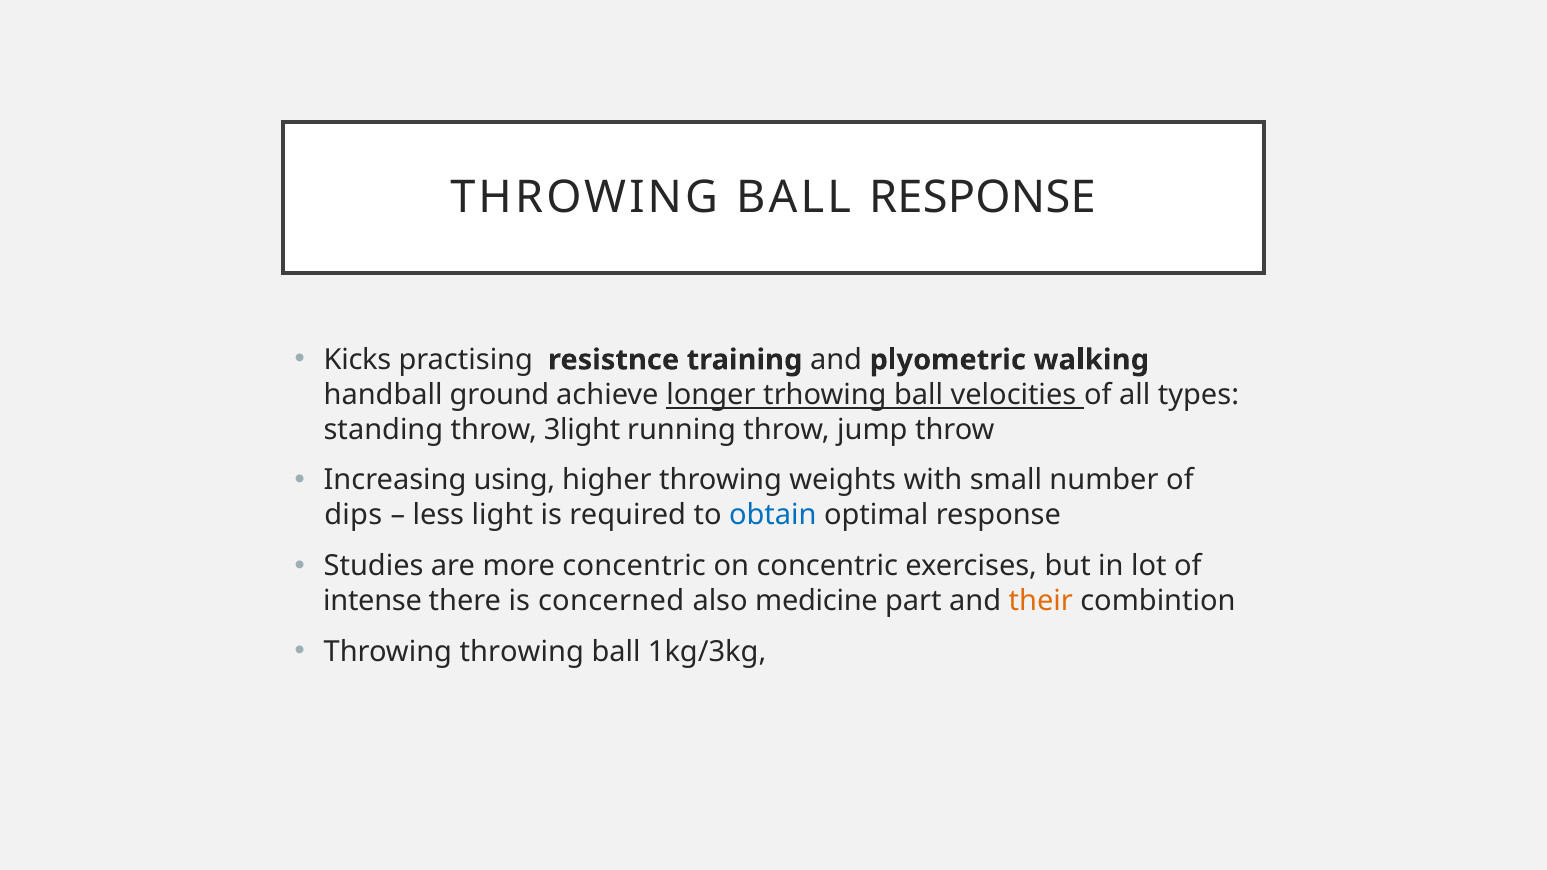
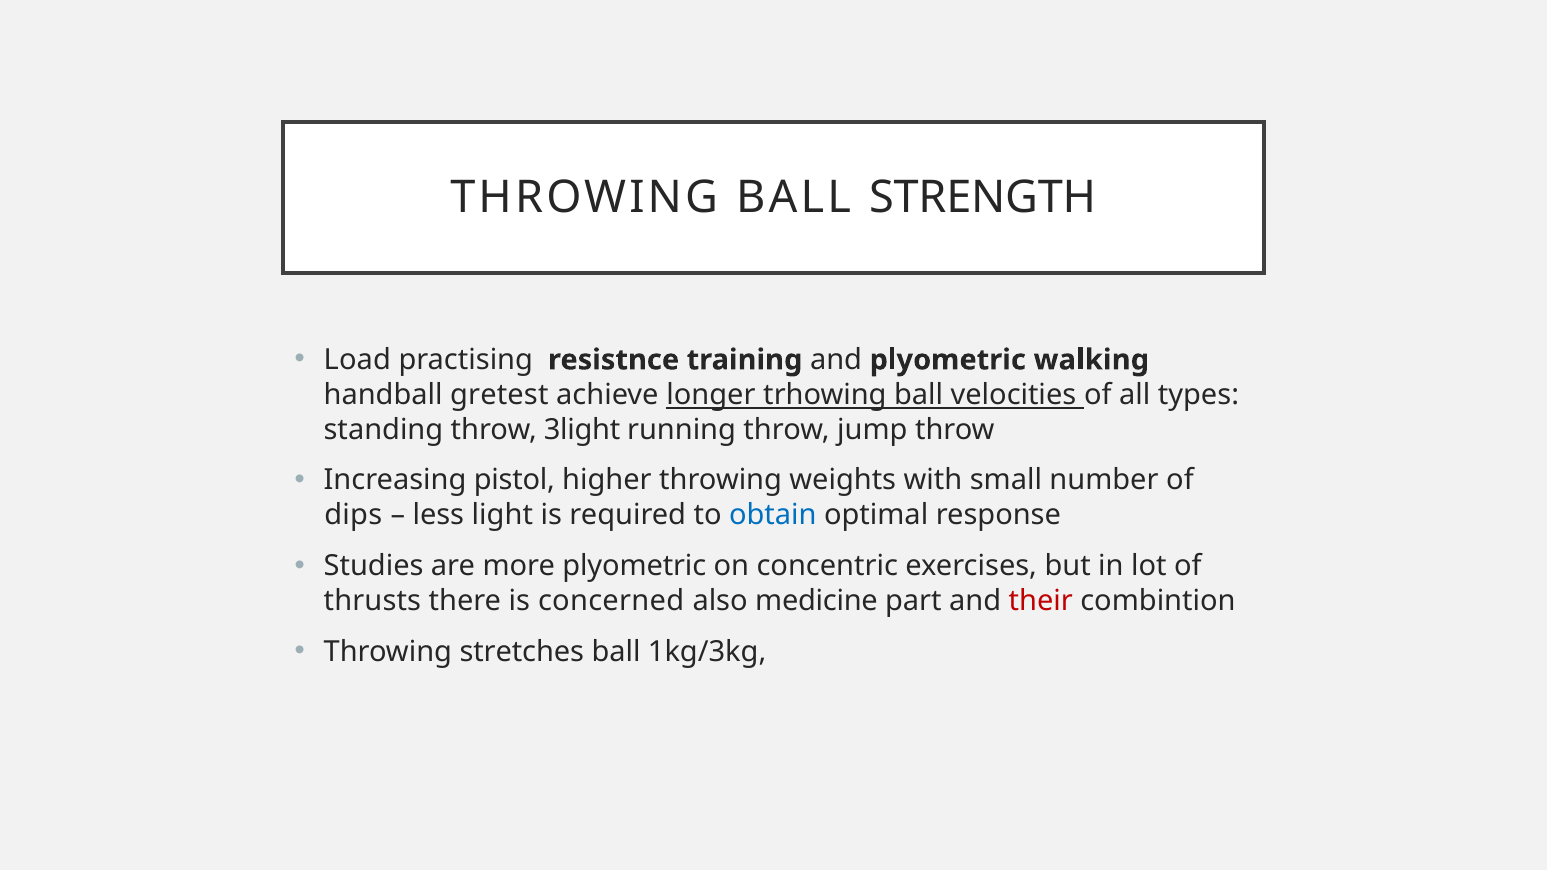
BALL RESPONSE: RESPONSE -> STRENGTH
Kicks: Kicks -> Load
ground: ground -> gretest
using: using -> pistol
more concentric: concentric -> plyometric
intense: intense -> thrusts
their colour: orange -> red
Throwing throwing: throwing -> stretches
